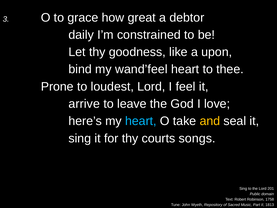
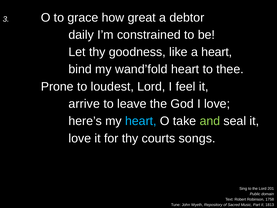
a upon: upon -> heart
wand’feel: wand’feel -> wand’fold
and colour: yellow -> light green
sing at (80, 138): sing -> love
